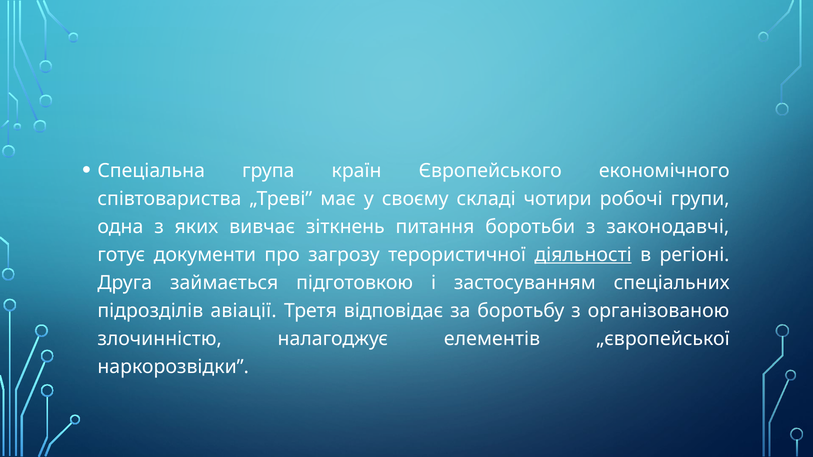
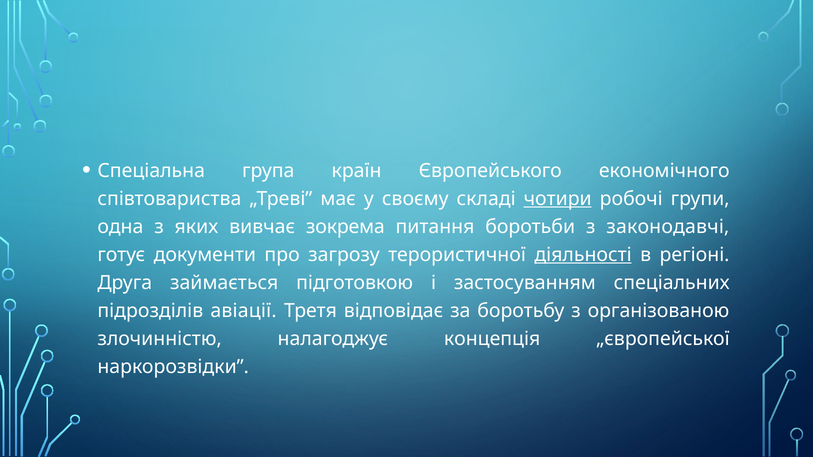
чотири underline: none -> present
зіткнень: зіткнень -> зокрема
елементів: елементів -> концепція
